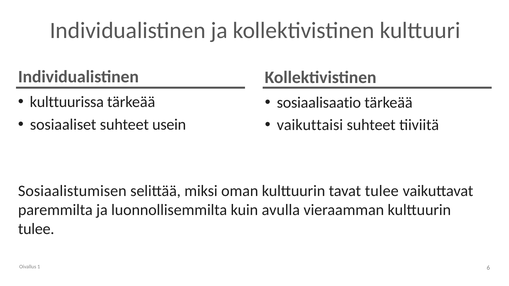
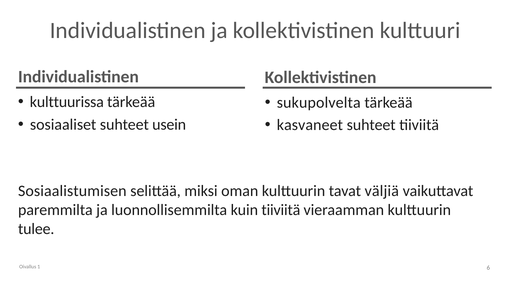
sosiaalisaatio: sosiaalisaatio -> sukupolvelta
vaikuttaisi: vaikuttaisi -> kasvaneet
tavat tulee: tulee -> väljiä
kuin avulla: avulla -> tiiviitä
